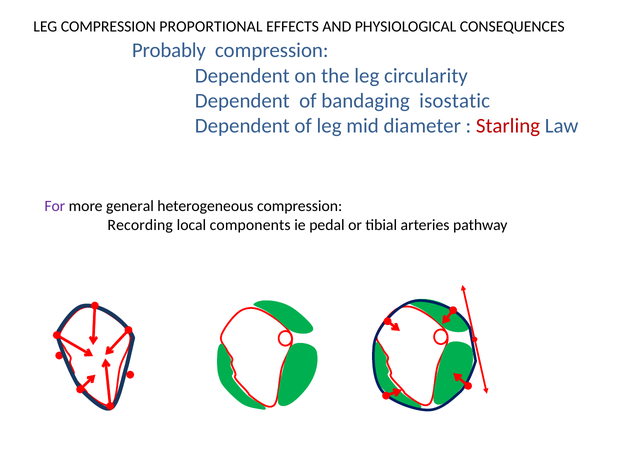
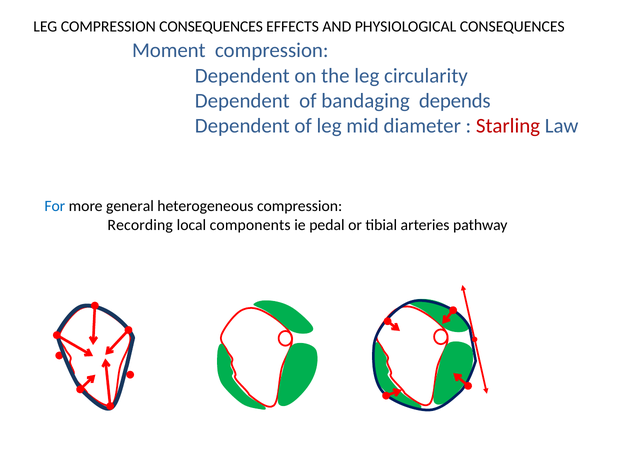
COMPRESSION PROPORTIONAL: PROPORTIONAL -> CONSEQUENCES
Probably: Probably -> Moment
isostatic: isostatic -> depends
For colour: purple -> blue
